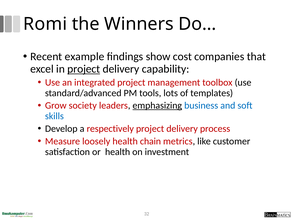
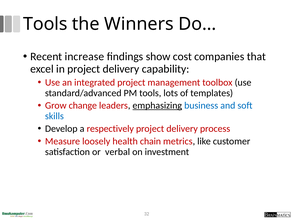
Romi at (45, 24): Romi -> Tools
example: example -> increase
project at (84, 69) underline: present -> none
society: society -> change
or health: health -> verbal
